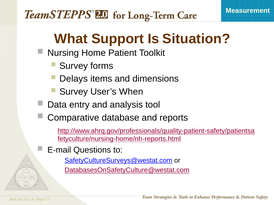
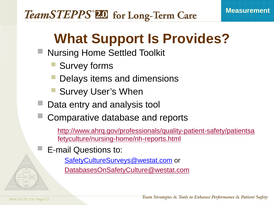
Situation: Situation -> Provides
Patient: Patient -> Settled
